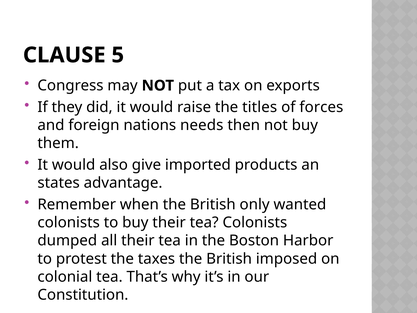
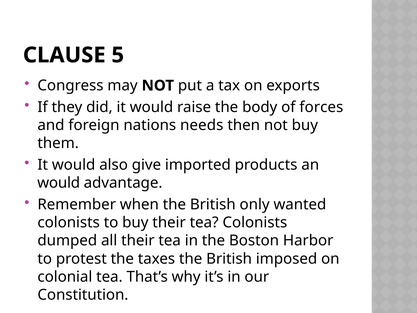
titles: titles -> body
states at (59, 183): states -> would
